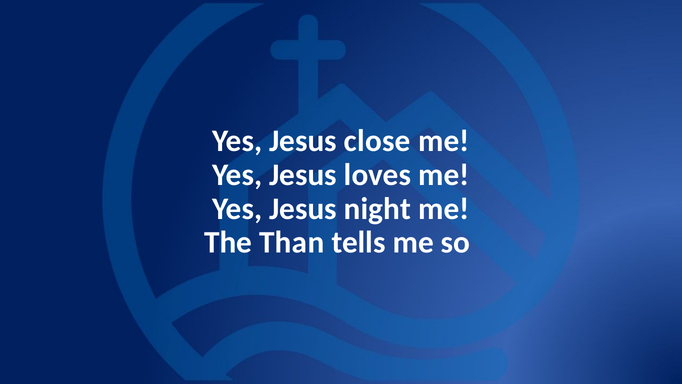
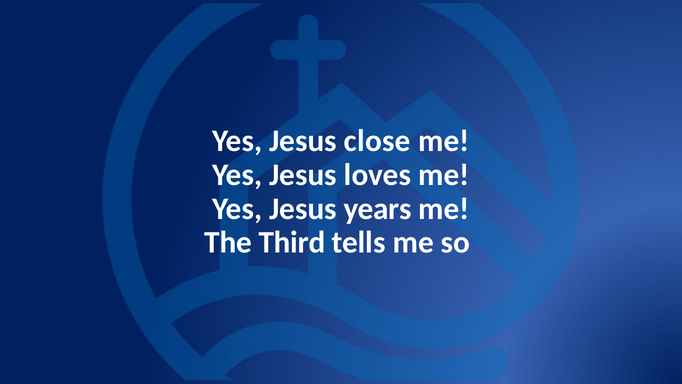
night: night -> years
Than: Than -> Third
